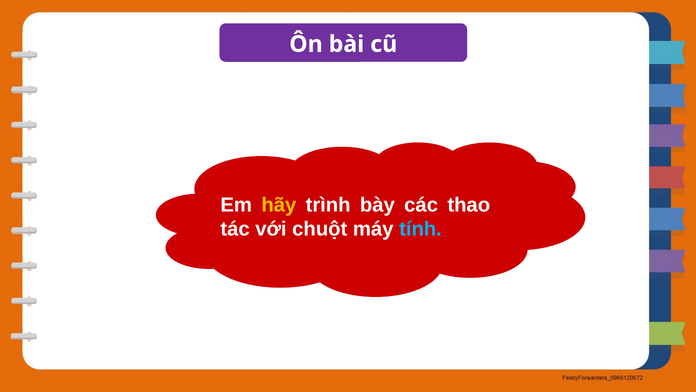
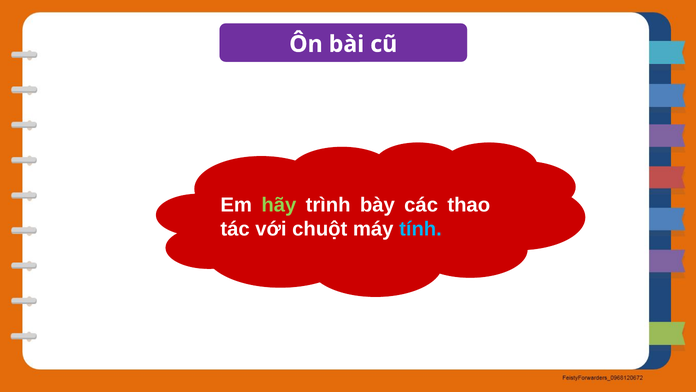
hãy colour: yellow -> light green
